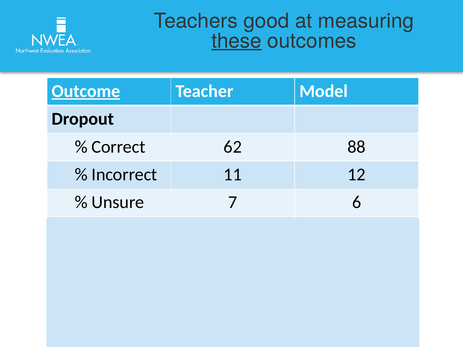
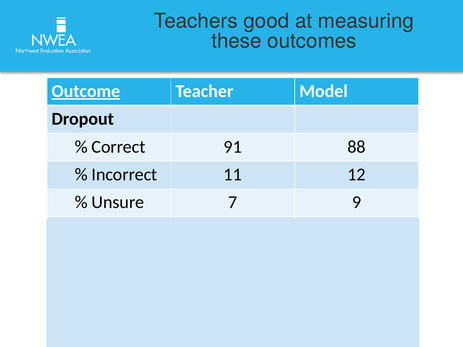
these underline: present -> none
62 at (233, 147): 62 -> 91
6: 6 -> 9
